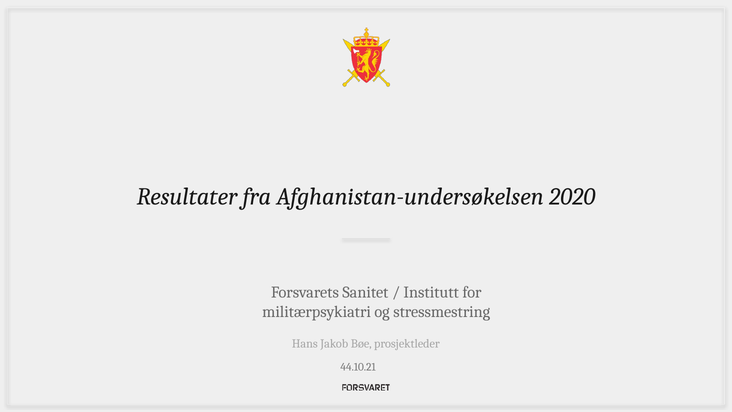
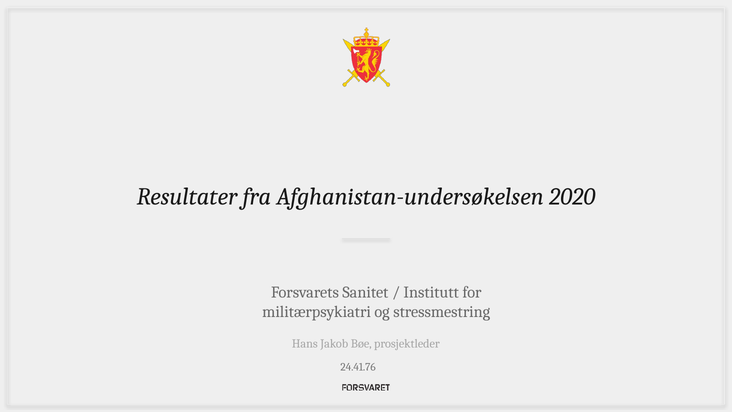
44.10.21: 44.10.21 -> 24.41.76
